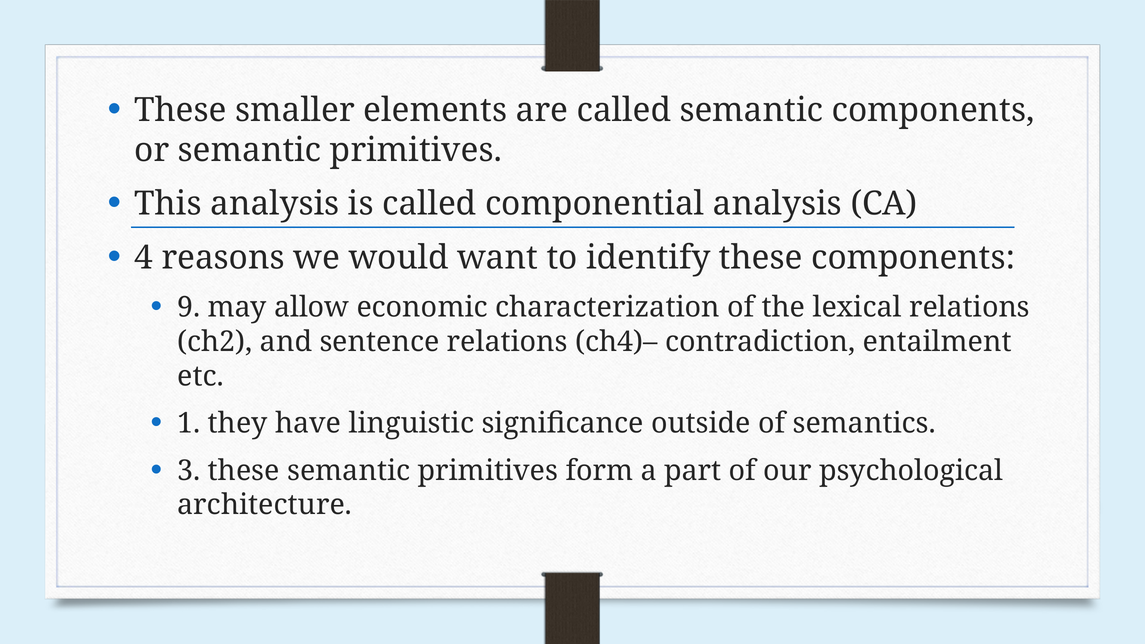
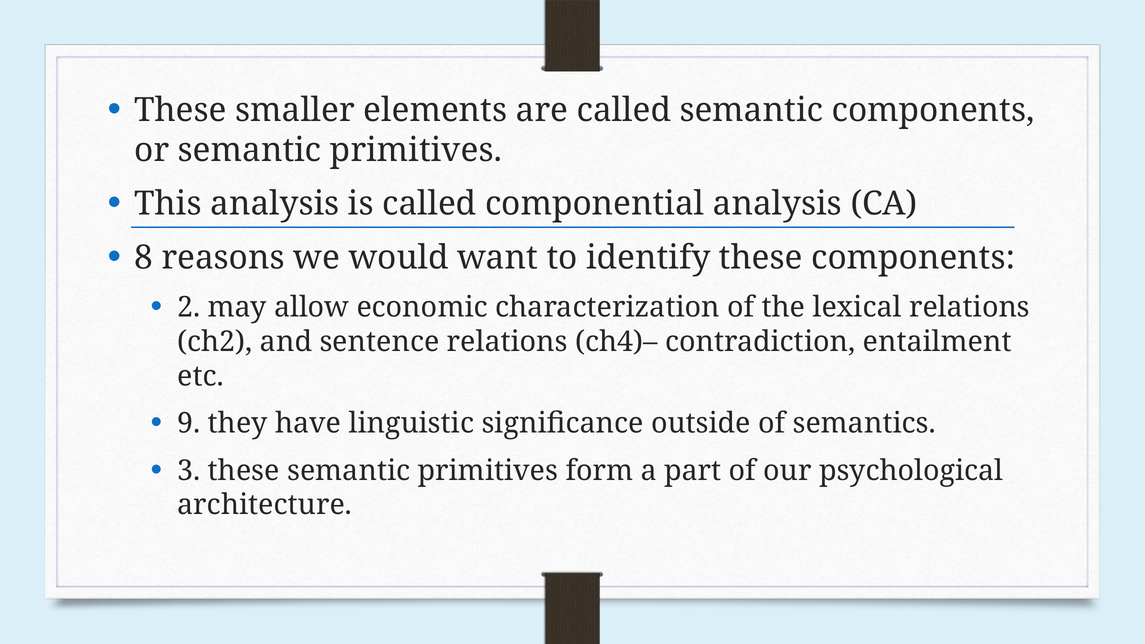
4: 4 -> 8
9: 9 -> 2
1: 1 -> 9
